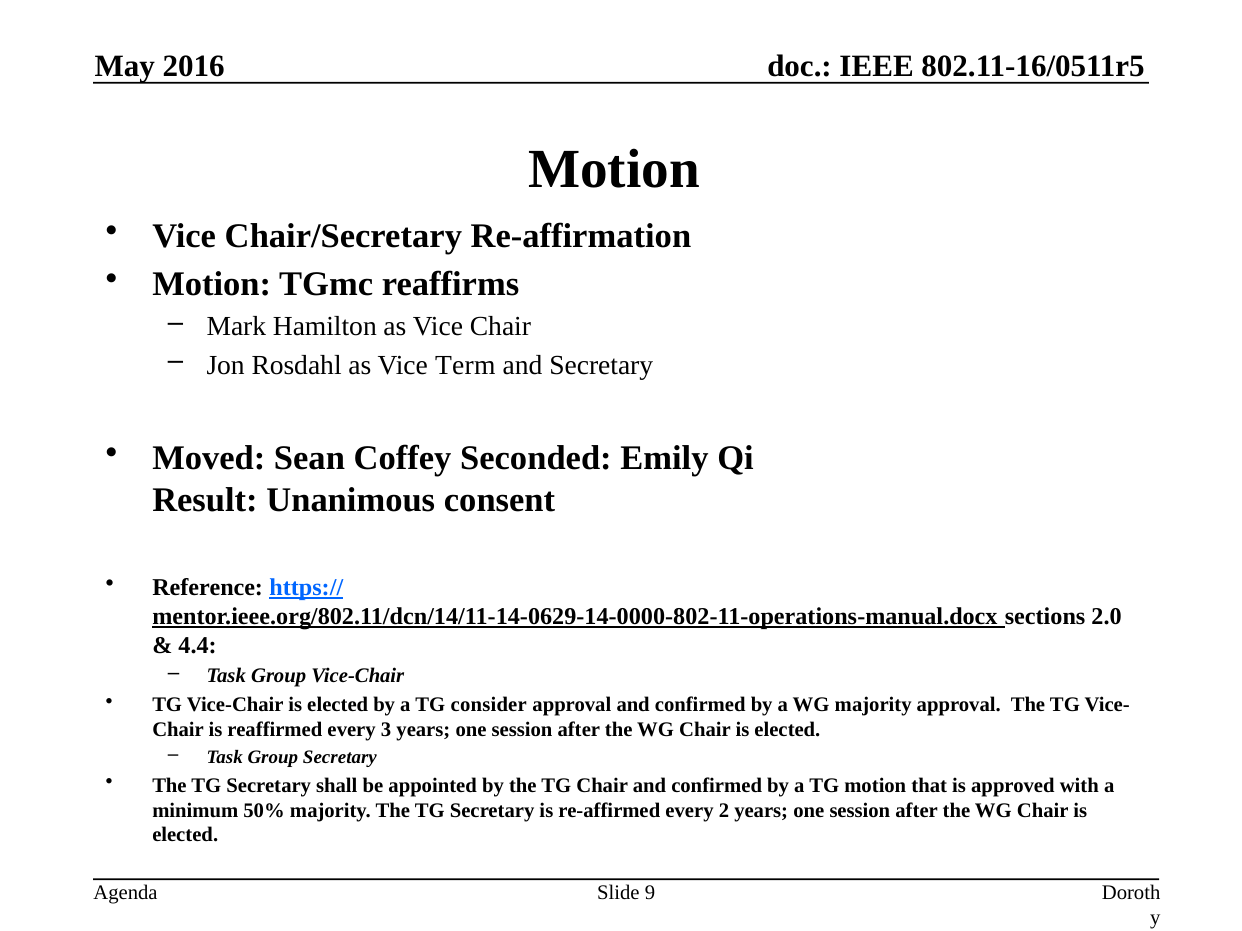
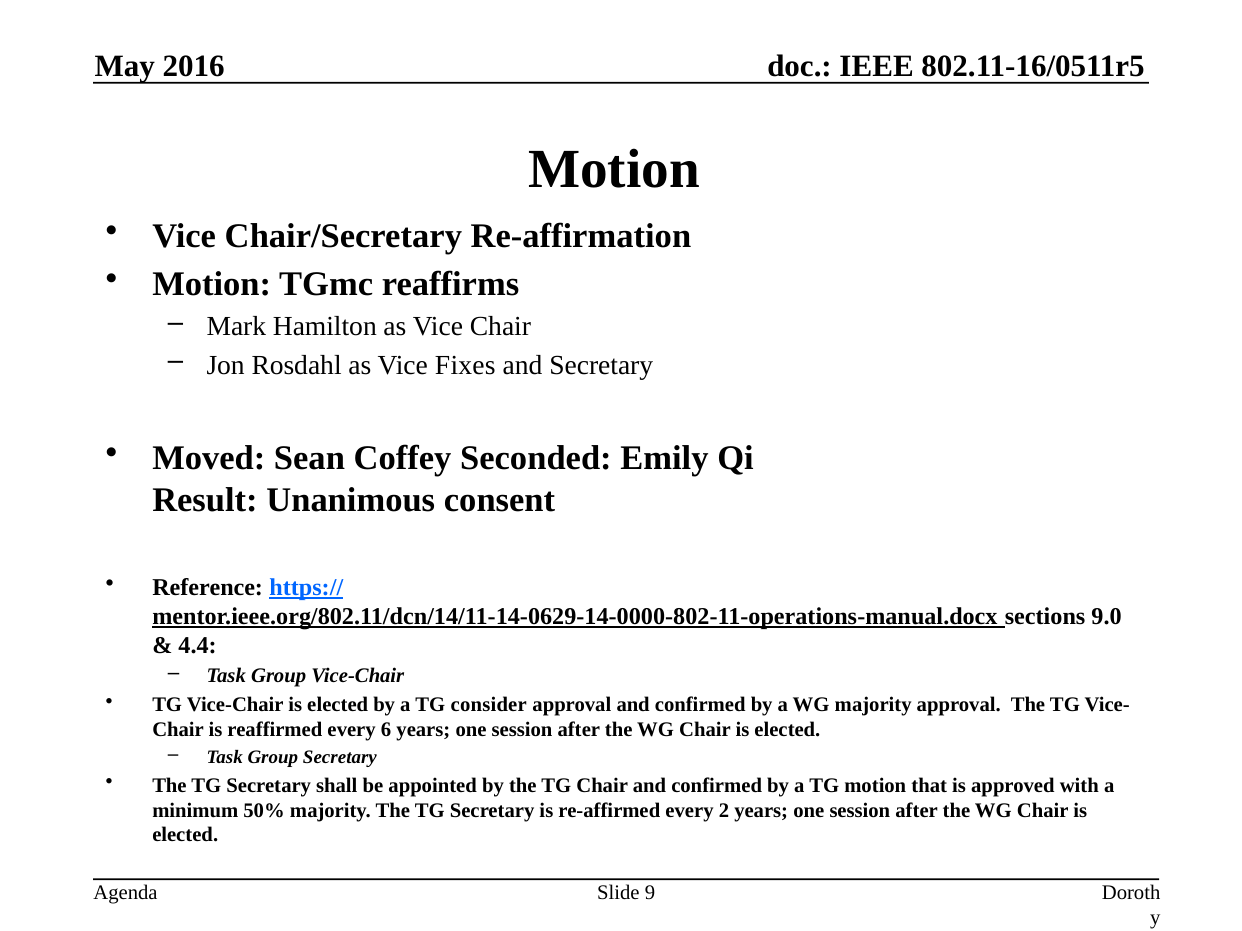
Term: Term -> Fixes
2.0: 2.0 -> 9.0
3: 3 -> 6
